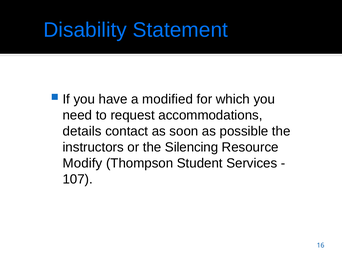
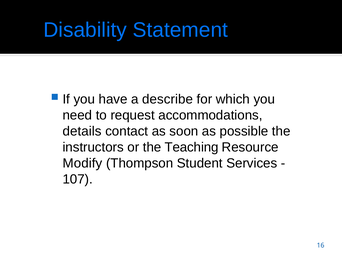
modified: modified -> describe
Silencing: Silencing -> Teaching
